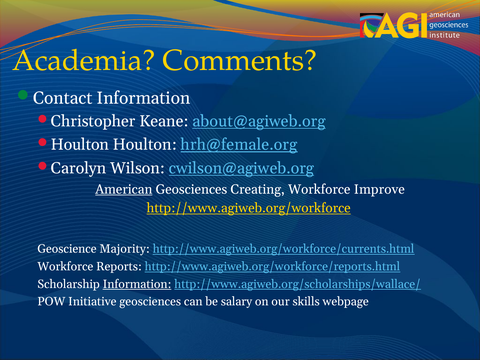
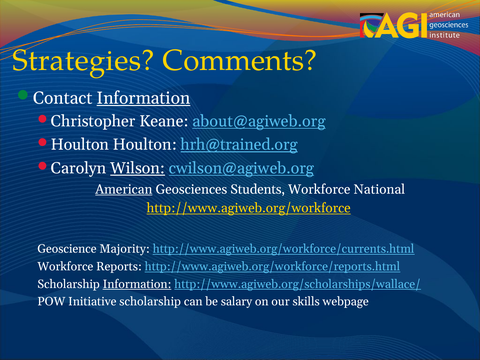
Academia: Academia -> Strategies
Information at (143, 98) underline: none -> present
hrh@female.org: hrh@female.org -> hrh@trained.org
Wilson underline: none -> present
Creating: Creating -> Students
Improve: Improve -> National
Initiative geosciences: geosciences -> scholarship
